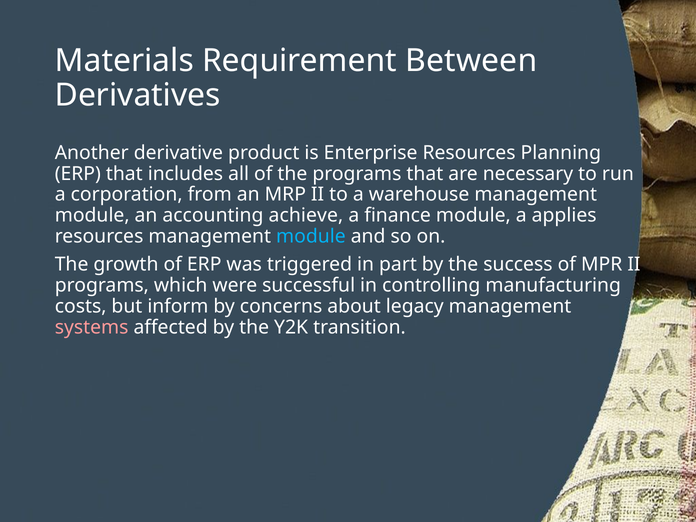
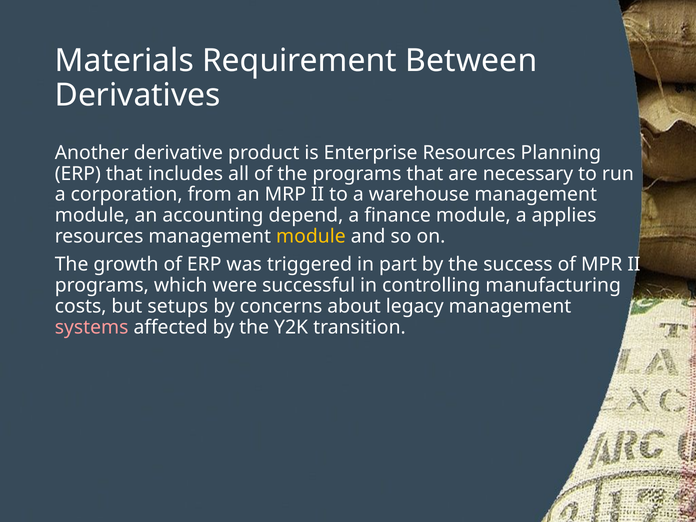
achieve: achieve -> depend
module at (311, 236) colour: light blue -> yellow
inform: inform -> setups
